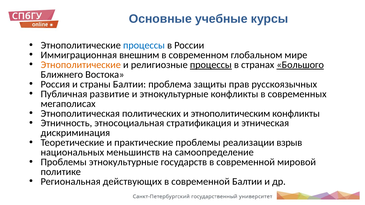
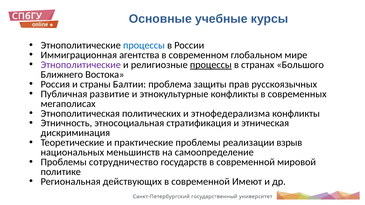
внешним: внешним -> агентства
Этнополитические at (81, 65) colour: orange -> purple
Большого underline: present -> none
этнополитическим: этнополитическим -> этнофедерализма
Проблемы этнокультурные: этнокультурные -> сотрудничество
современной Балтии: Балтии -> Имеют
